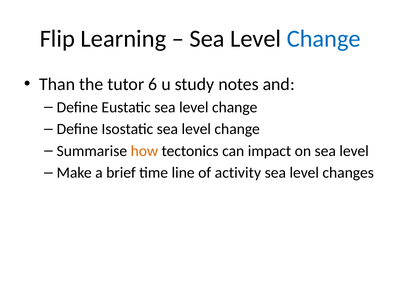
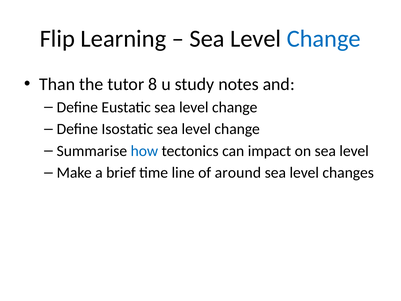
6: 6 -> 8
how colour: orange -> blue
activity: activity -> around
